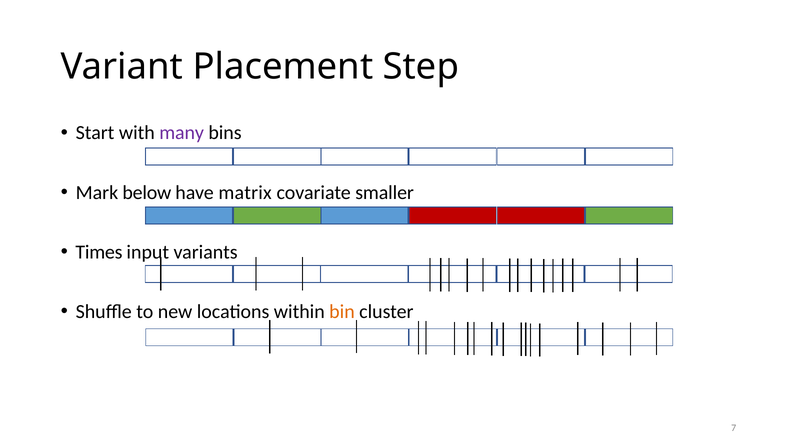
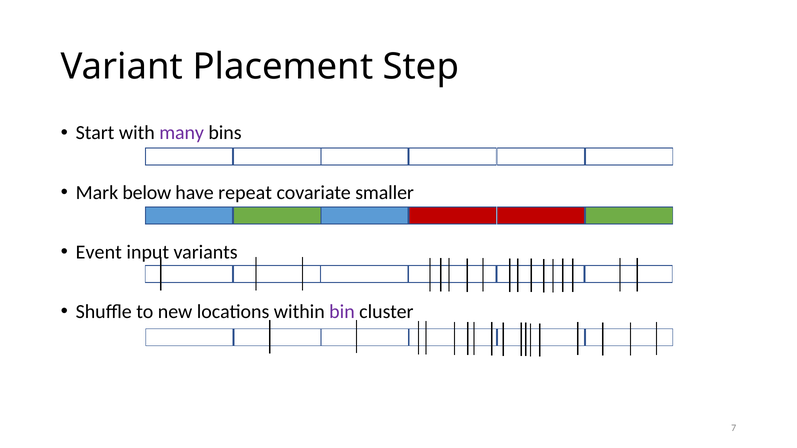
matrix: matrix -> repeat
Times: Times -> Event
bin colour: orange -> purple
